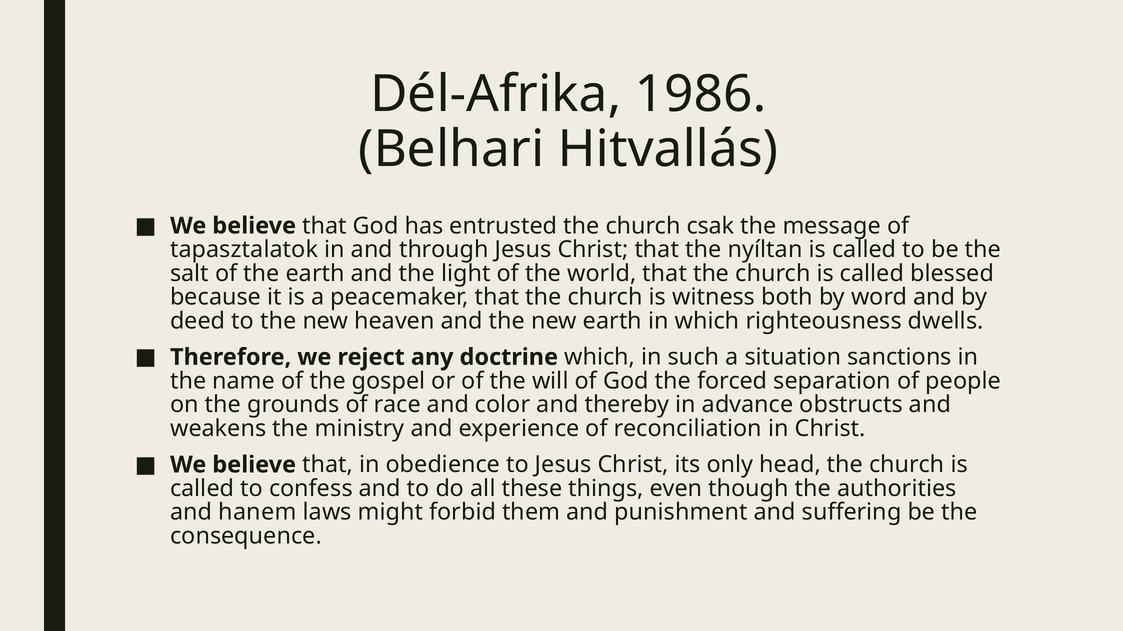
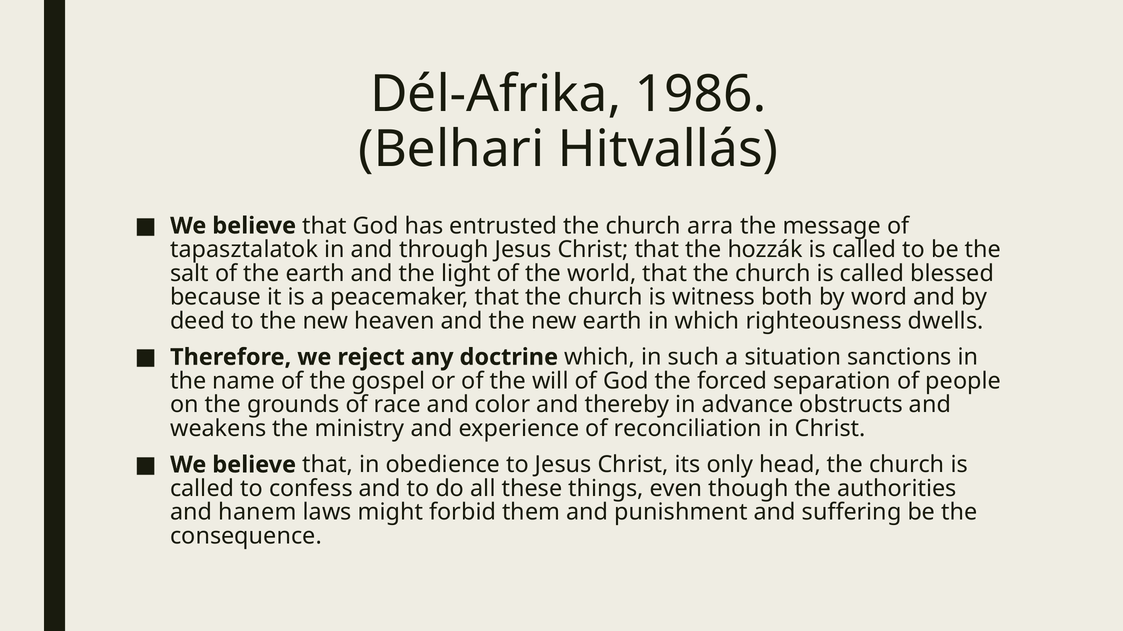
csak: csak -> arra
nyíltan: nyíltan -> hozzák
